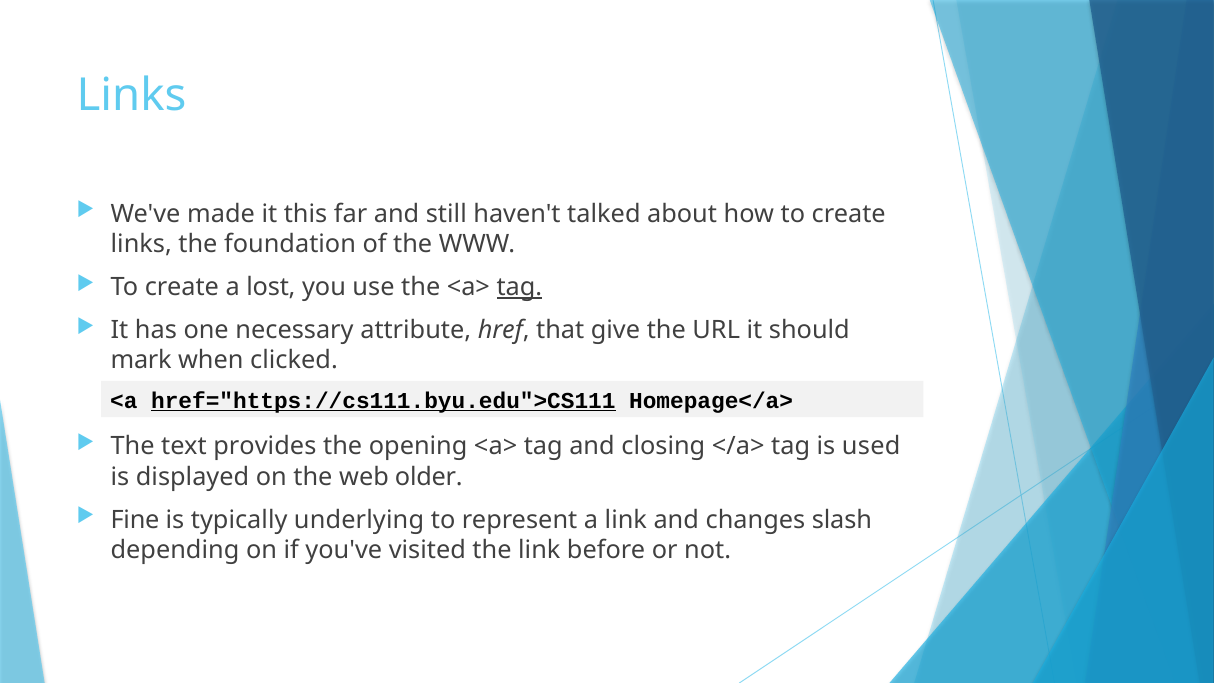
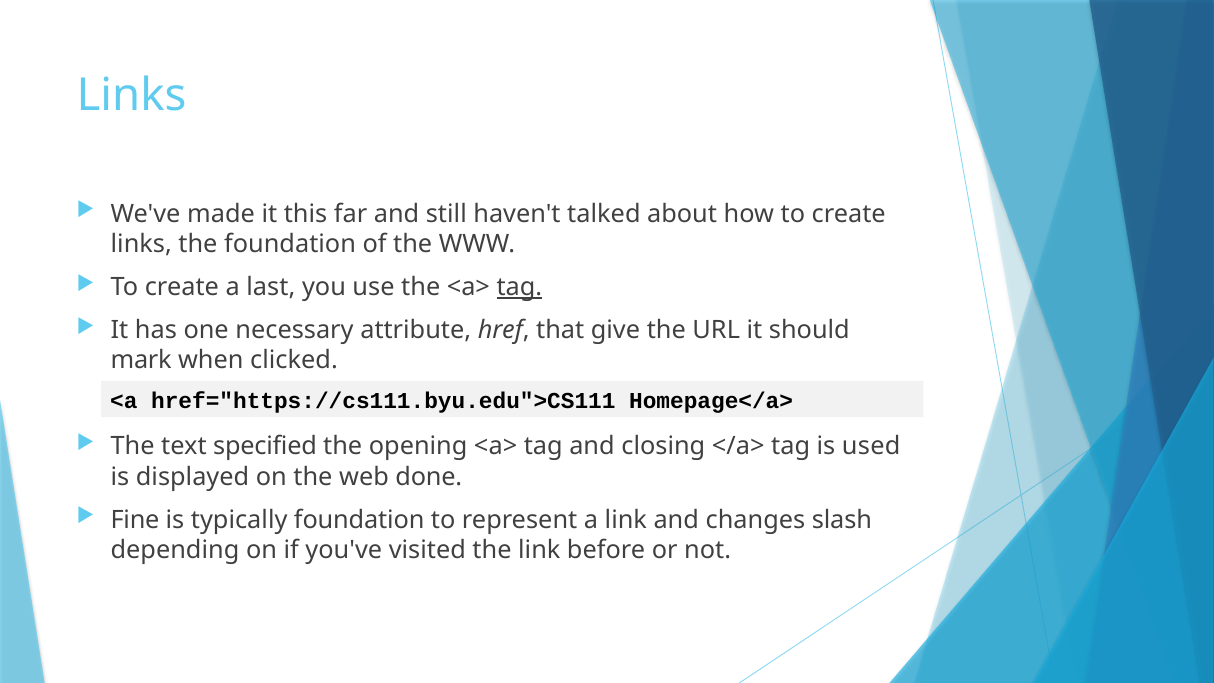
lost: lost -> last
href="https://cs111.byu.edu">CS111 underline: present -> none
provides: provides -> specified
older: older -> done
typically underlying: underlying -> foundation
